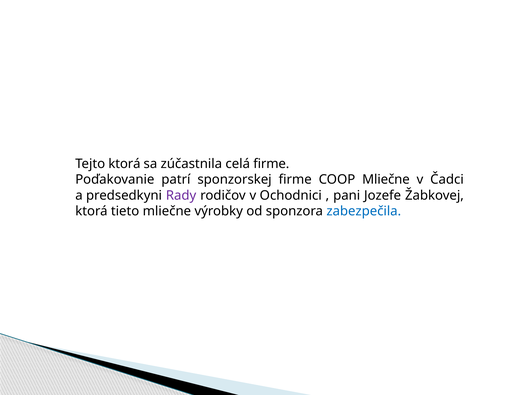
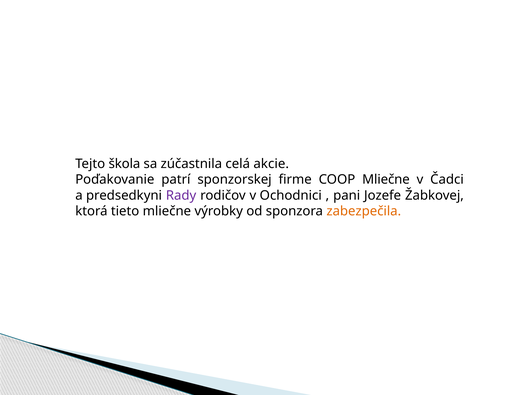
Tejto ktorá: ktorá -> škola
celá firme: firme -> akcie
zabezpečila colour: blue -> orange
